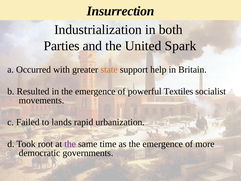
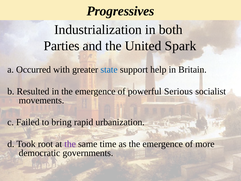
Insurrection: Insurrection -> Progressives
state colour: orange -> blue
Textiles: Textiles -> Serious
lands: lands -> bring
